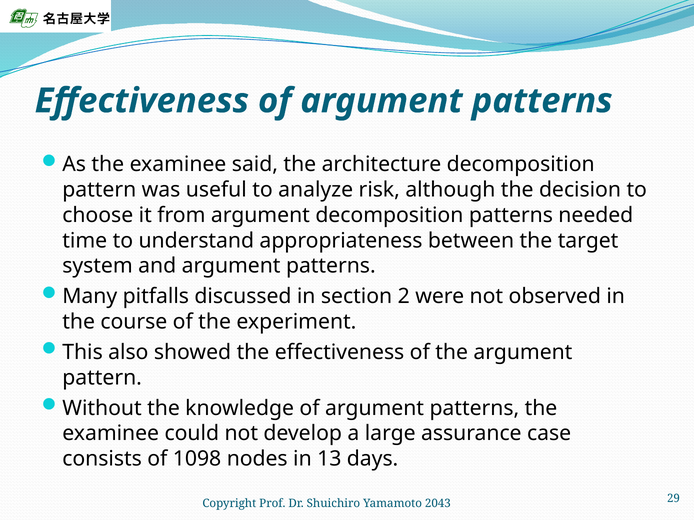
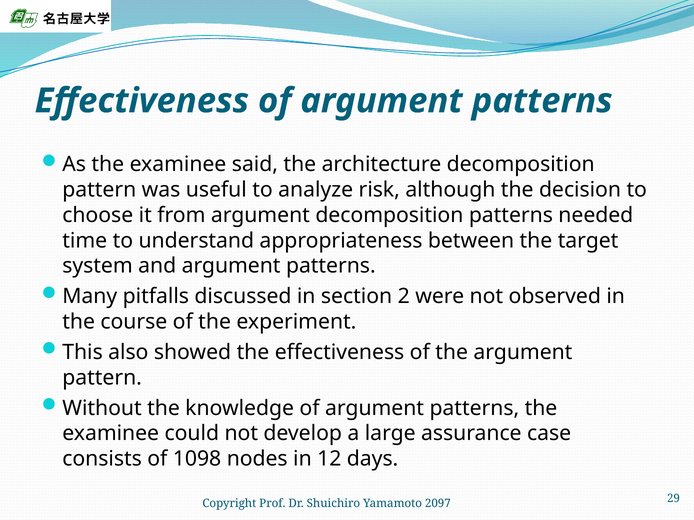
13: 13 -> 12
2043: 2043 -> 2097
